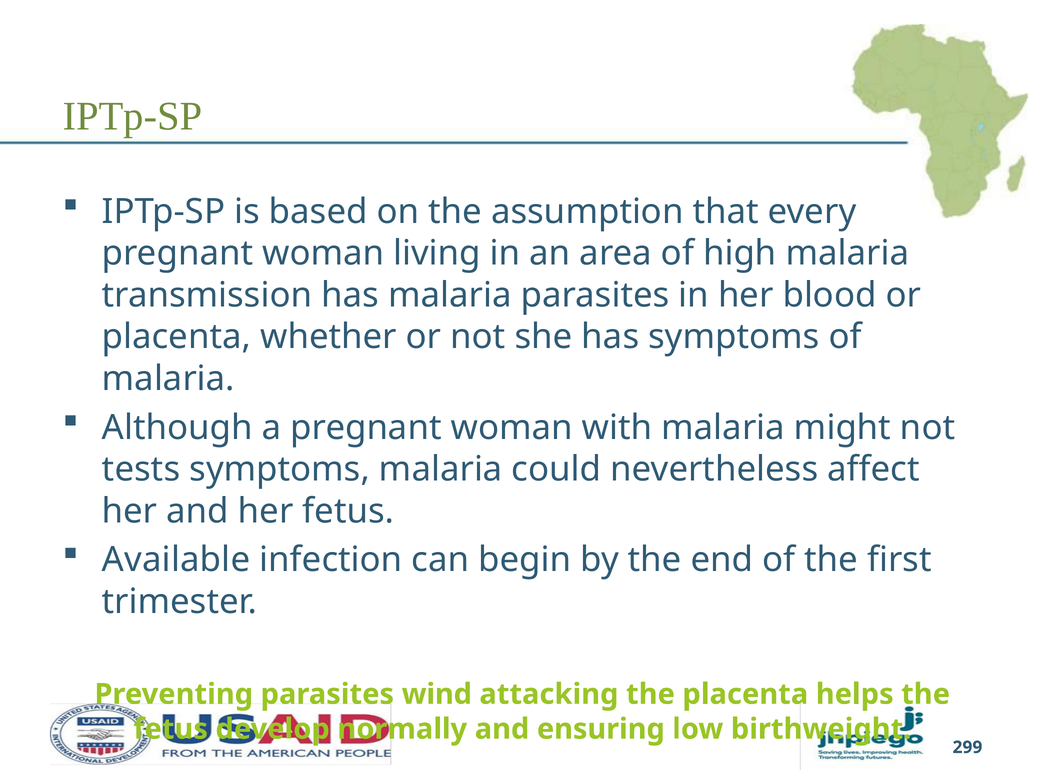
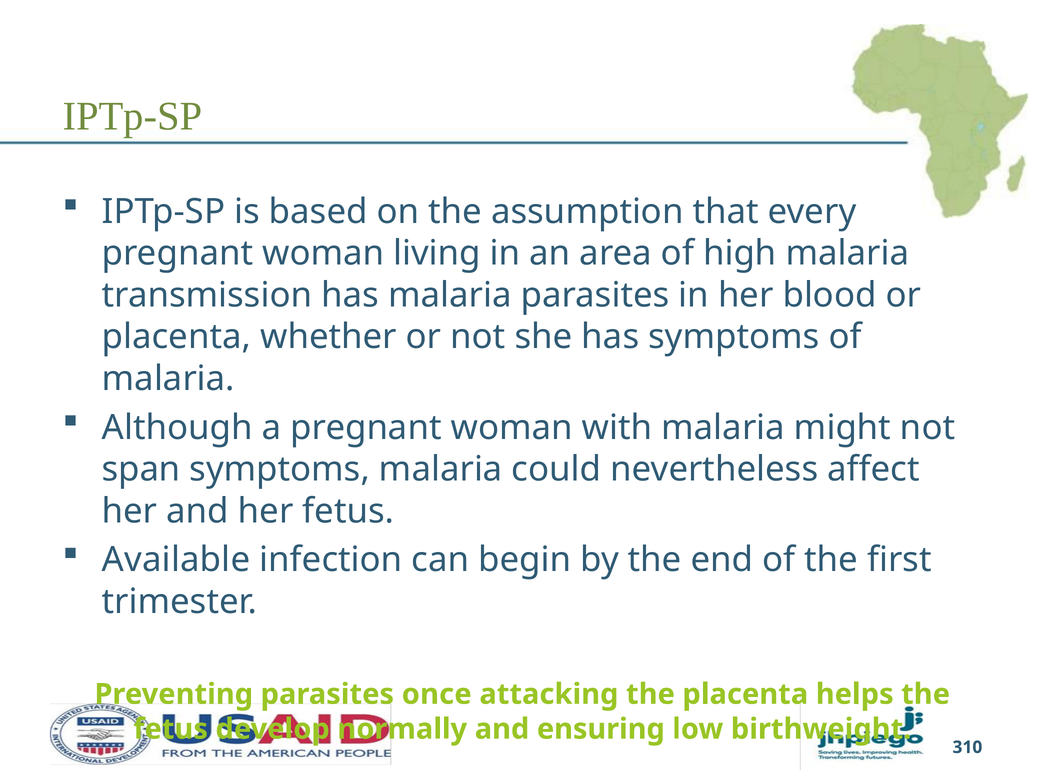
tests: tests -> span
wind: wind -> once
299: 299 -> 310
